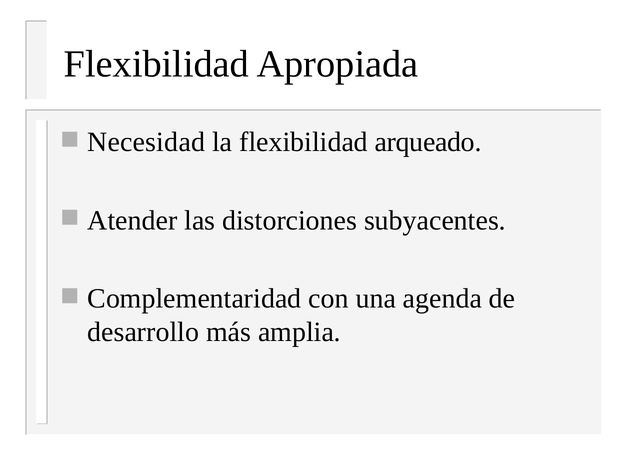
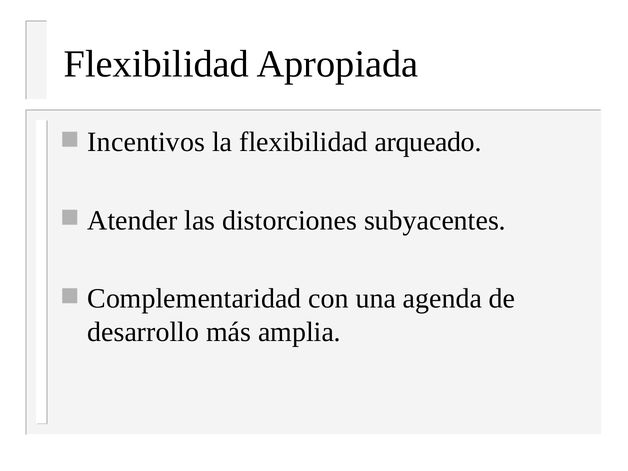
Necesidad: Necesidad -> Incentivos
